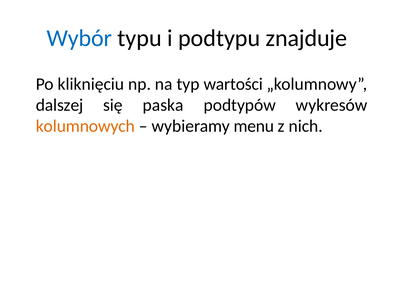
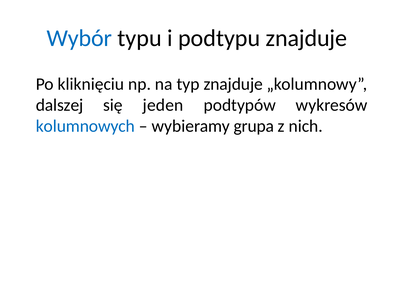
typ wartości: wartości -> znajduje
paska: paska -> jeden
kolumnowych colour: orange -> blue
menu: menu -> grupa
